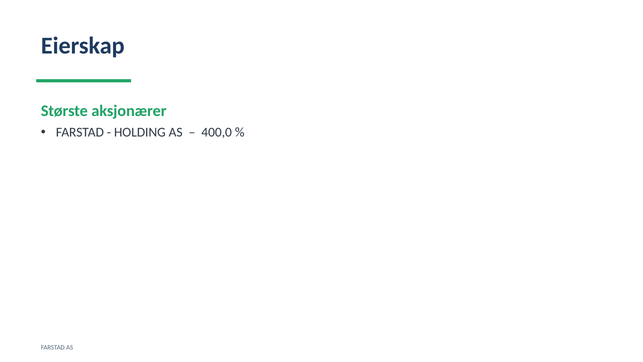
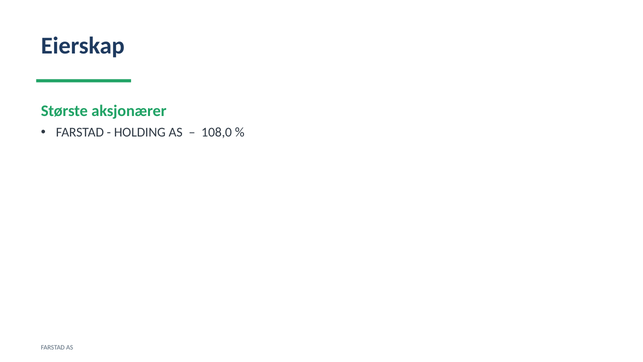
400,0: 400,0 -> 108,0
